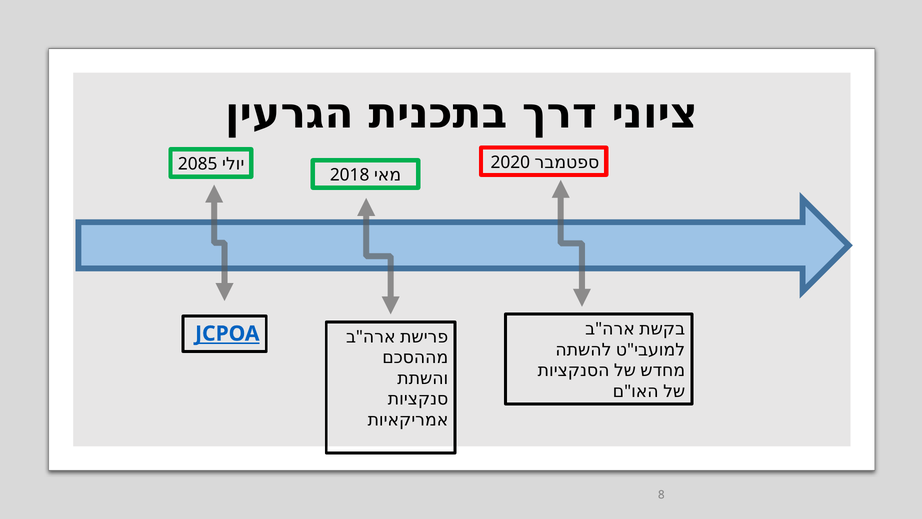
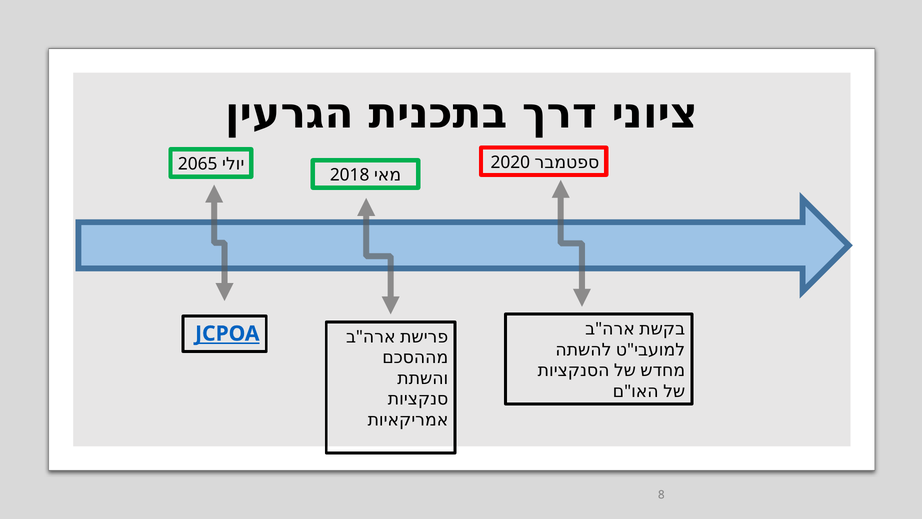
2085: 2085 -> 2065
